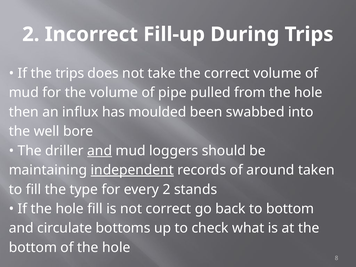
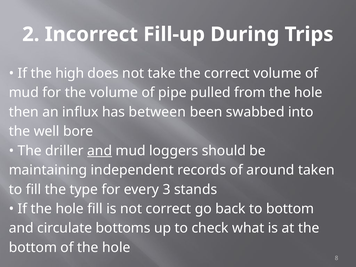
the trips: trips -> high
moulded: moulded -> between
independent underline: present -> none
every 2: 2 -> 3
